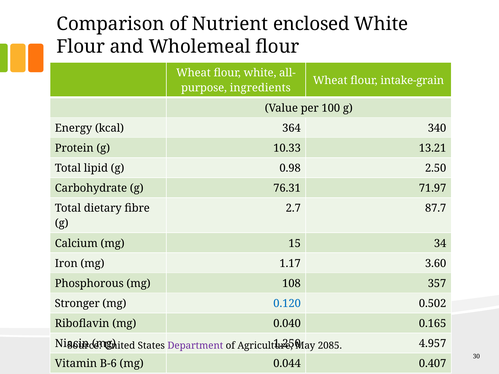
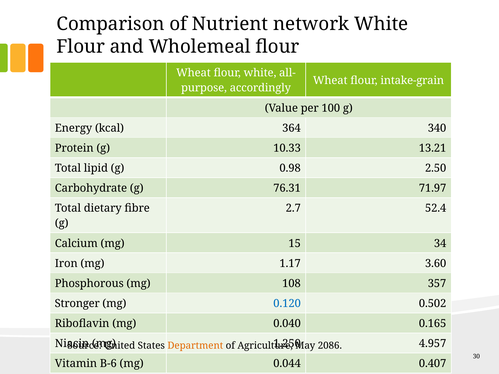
enclosed: enclosed -> network
ingredients: ingredients -> accordingly
87.7: 87.7 -> 52.4
Department colour: purple -> orange
2085: 2085 -> 2086
